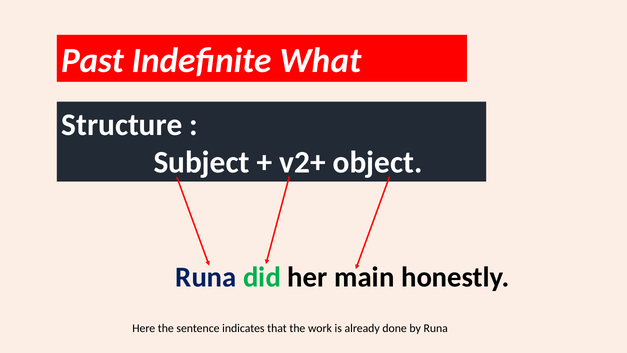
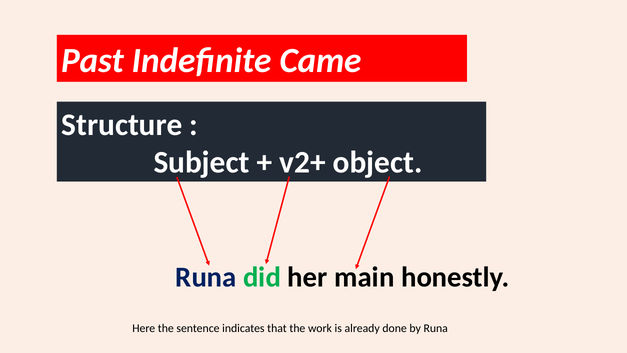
What: What -> Came
